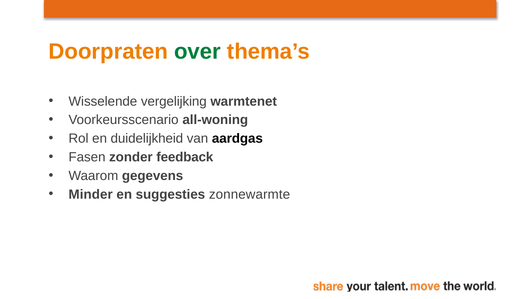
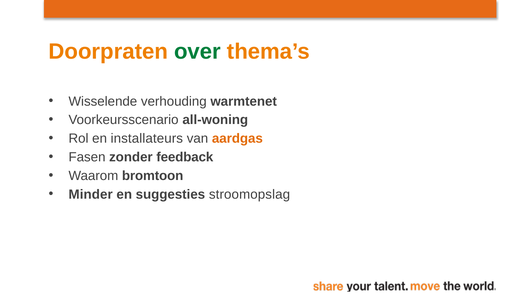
vergelijking: vergelijking -> verhouding
duidelijkheid: duidelijkheid -> installateurs
aardgas colour: black -> orange
gegevens: gegevens -> bromtoon
zonnewarmte: zonnewarmte -> stroomopslag
